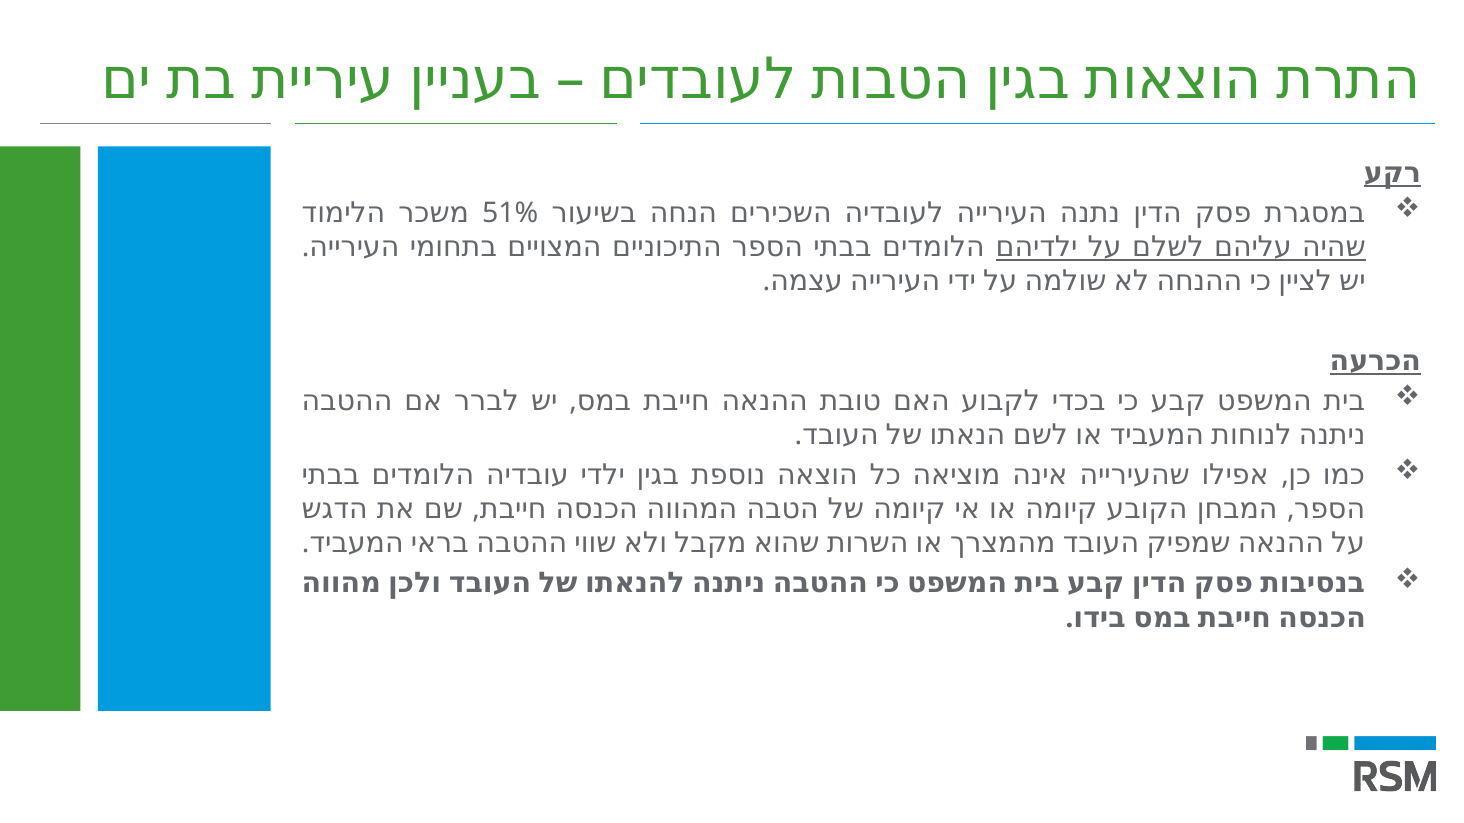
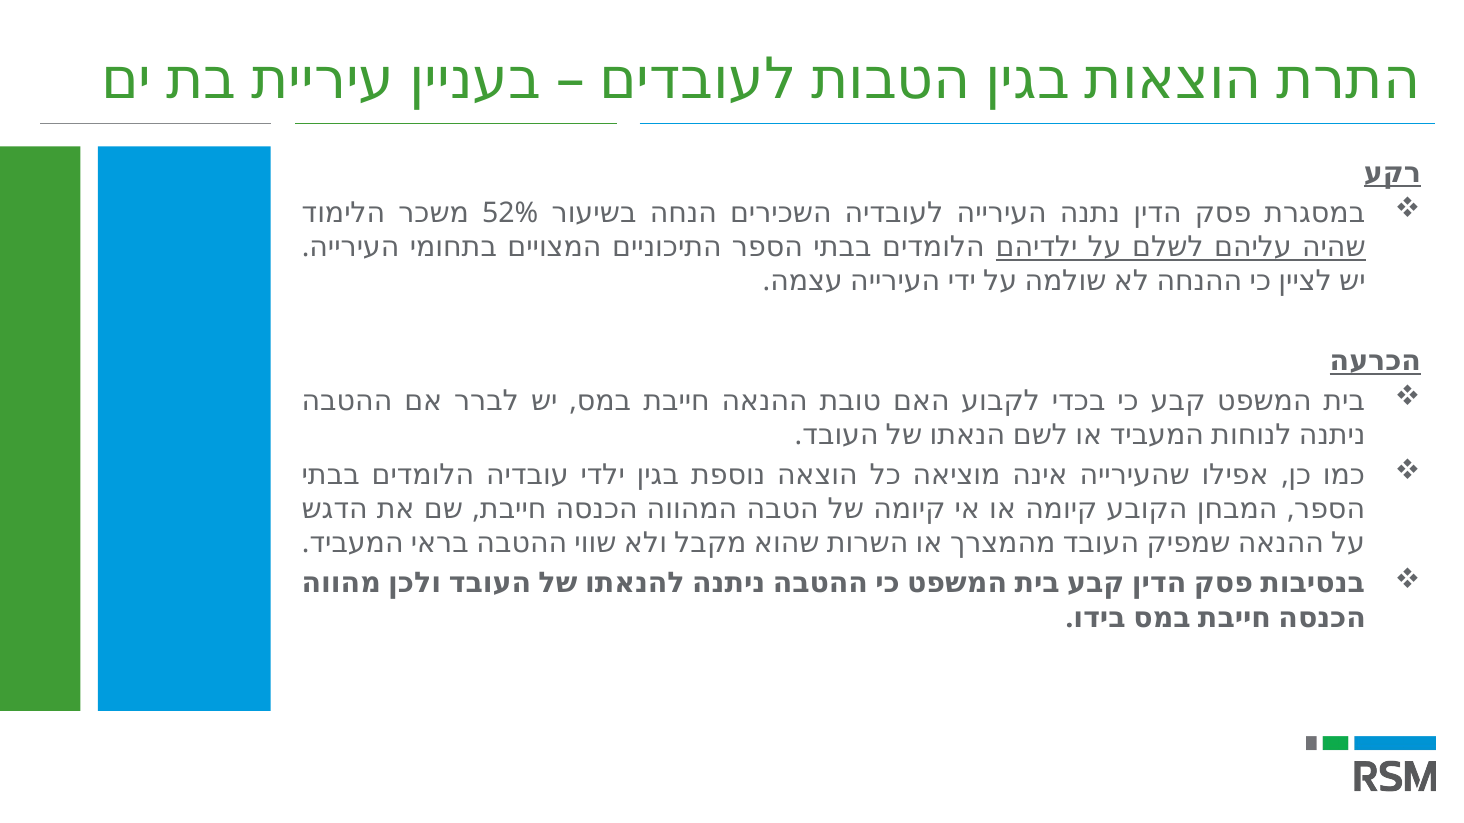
51%: 51% -> 52%
